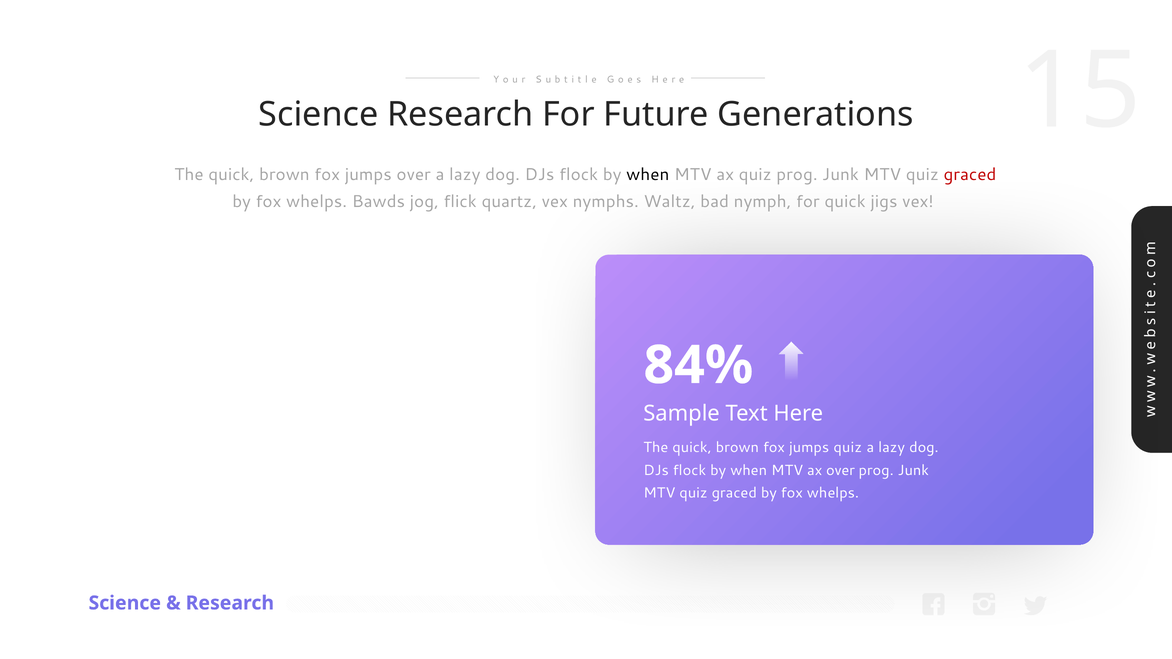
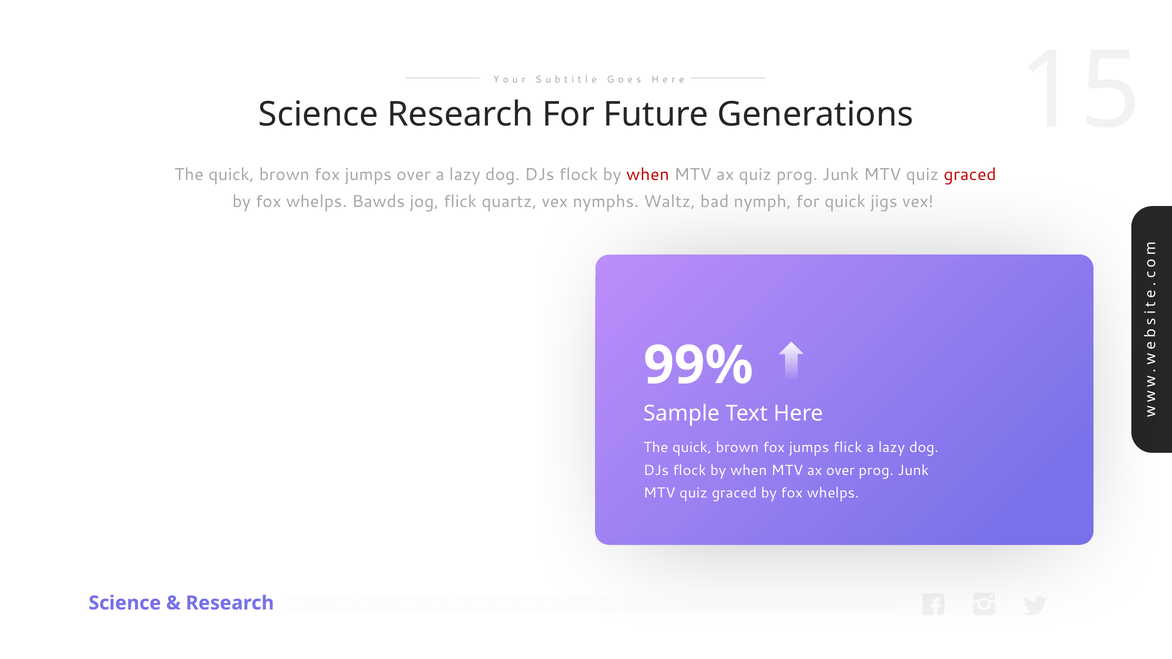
when at (648, 175) colour: black -> red
84%: 84% -> 99%
jumps quiz: quiz -> flick
